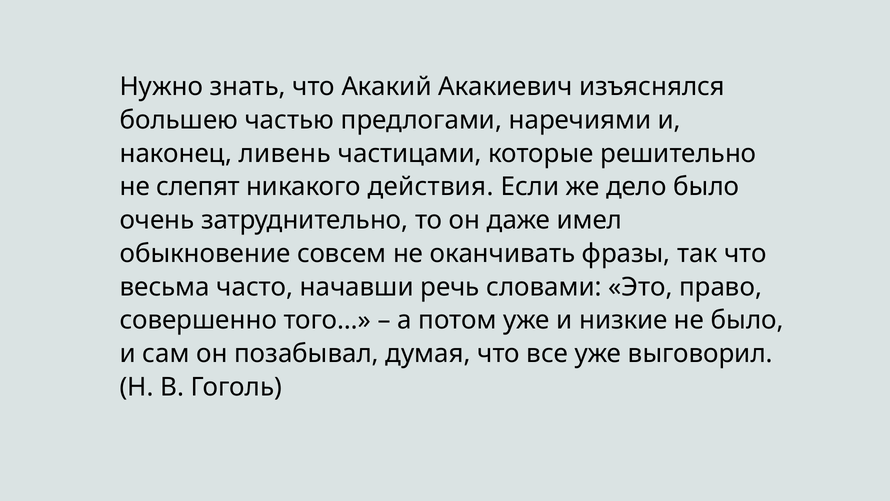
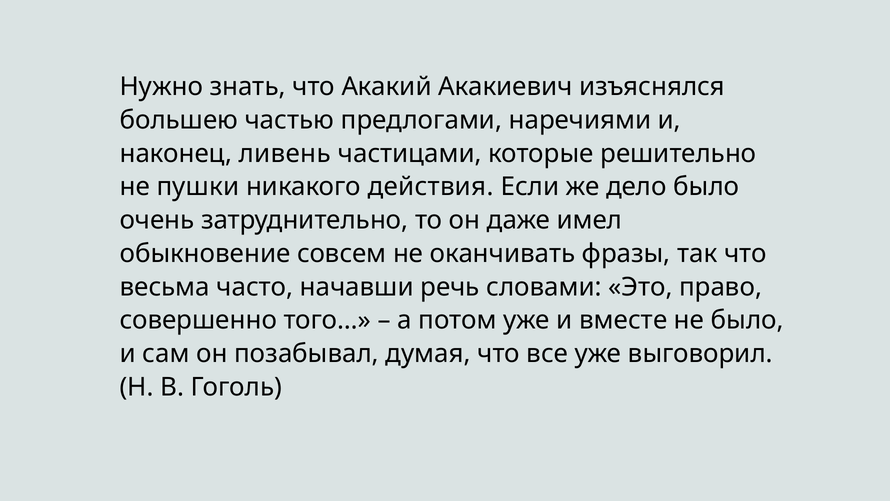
слепят: слепят -> пушки
низкие: низкие -> вместе
